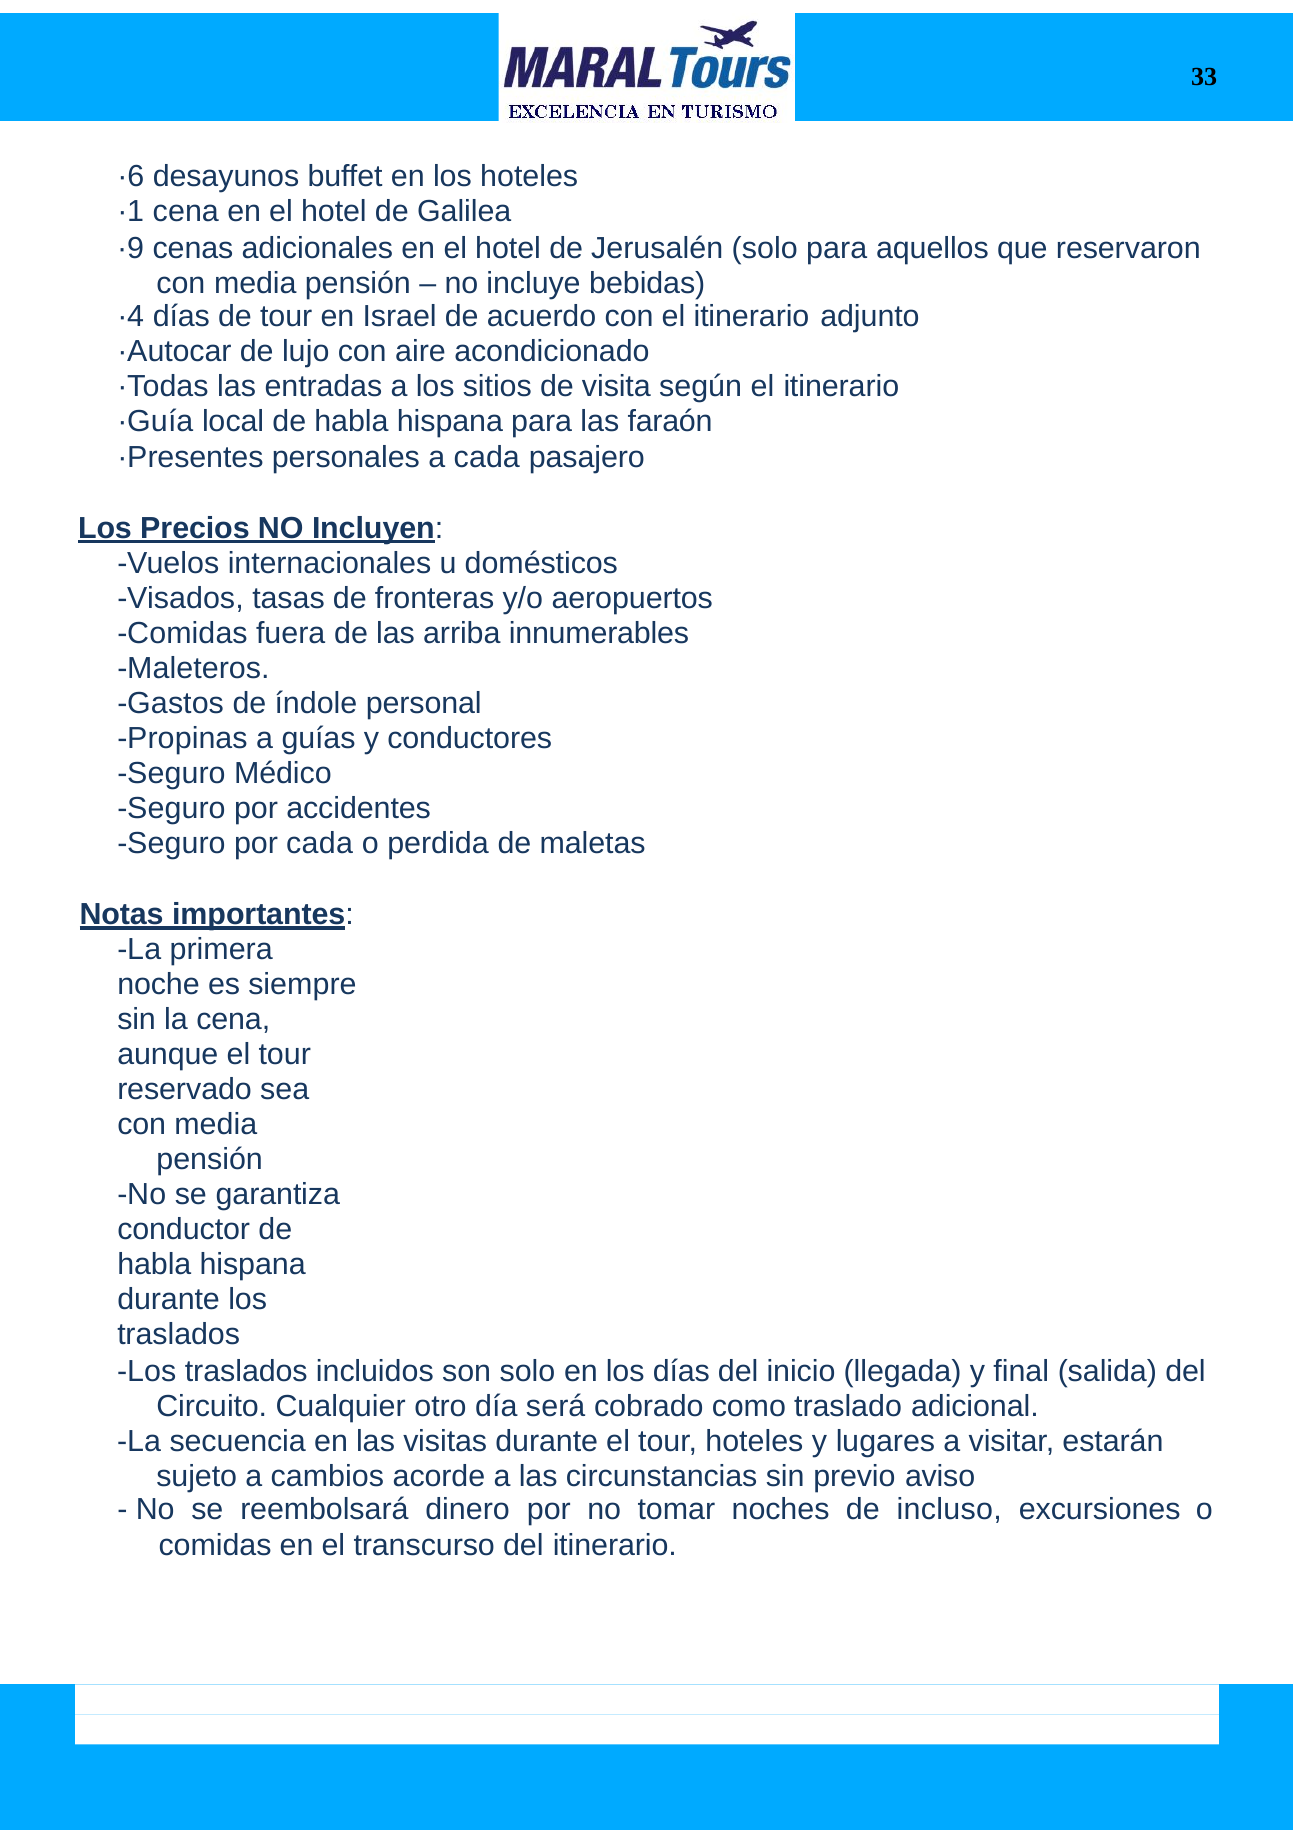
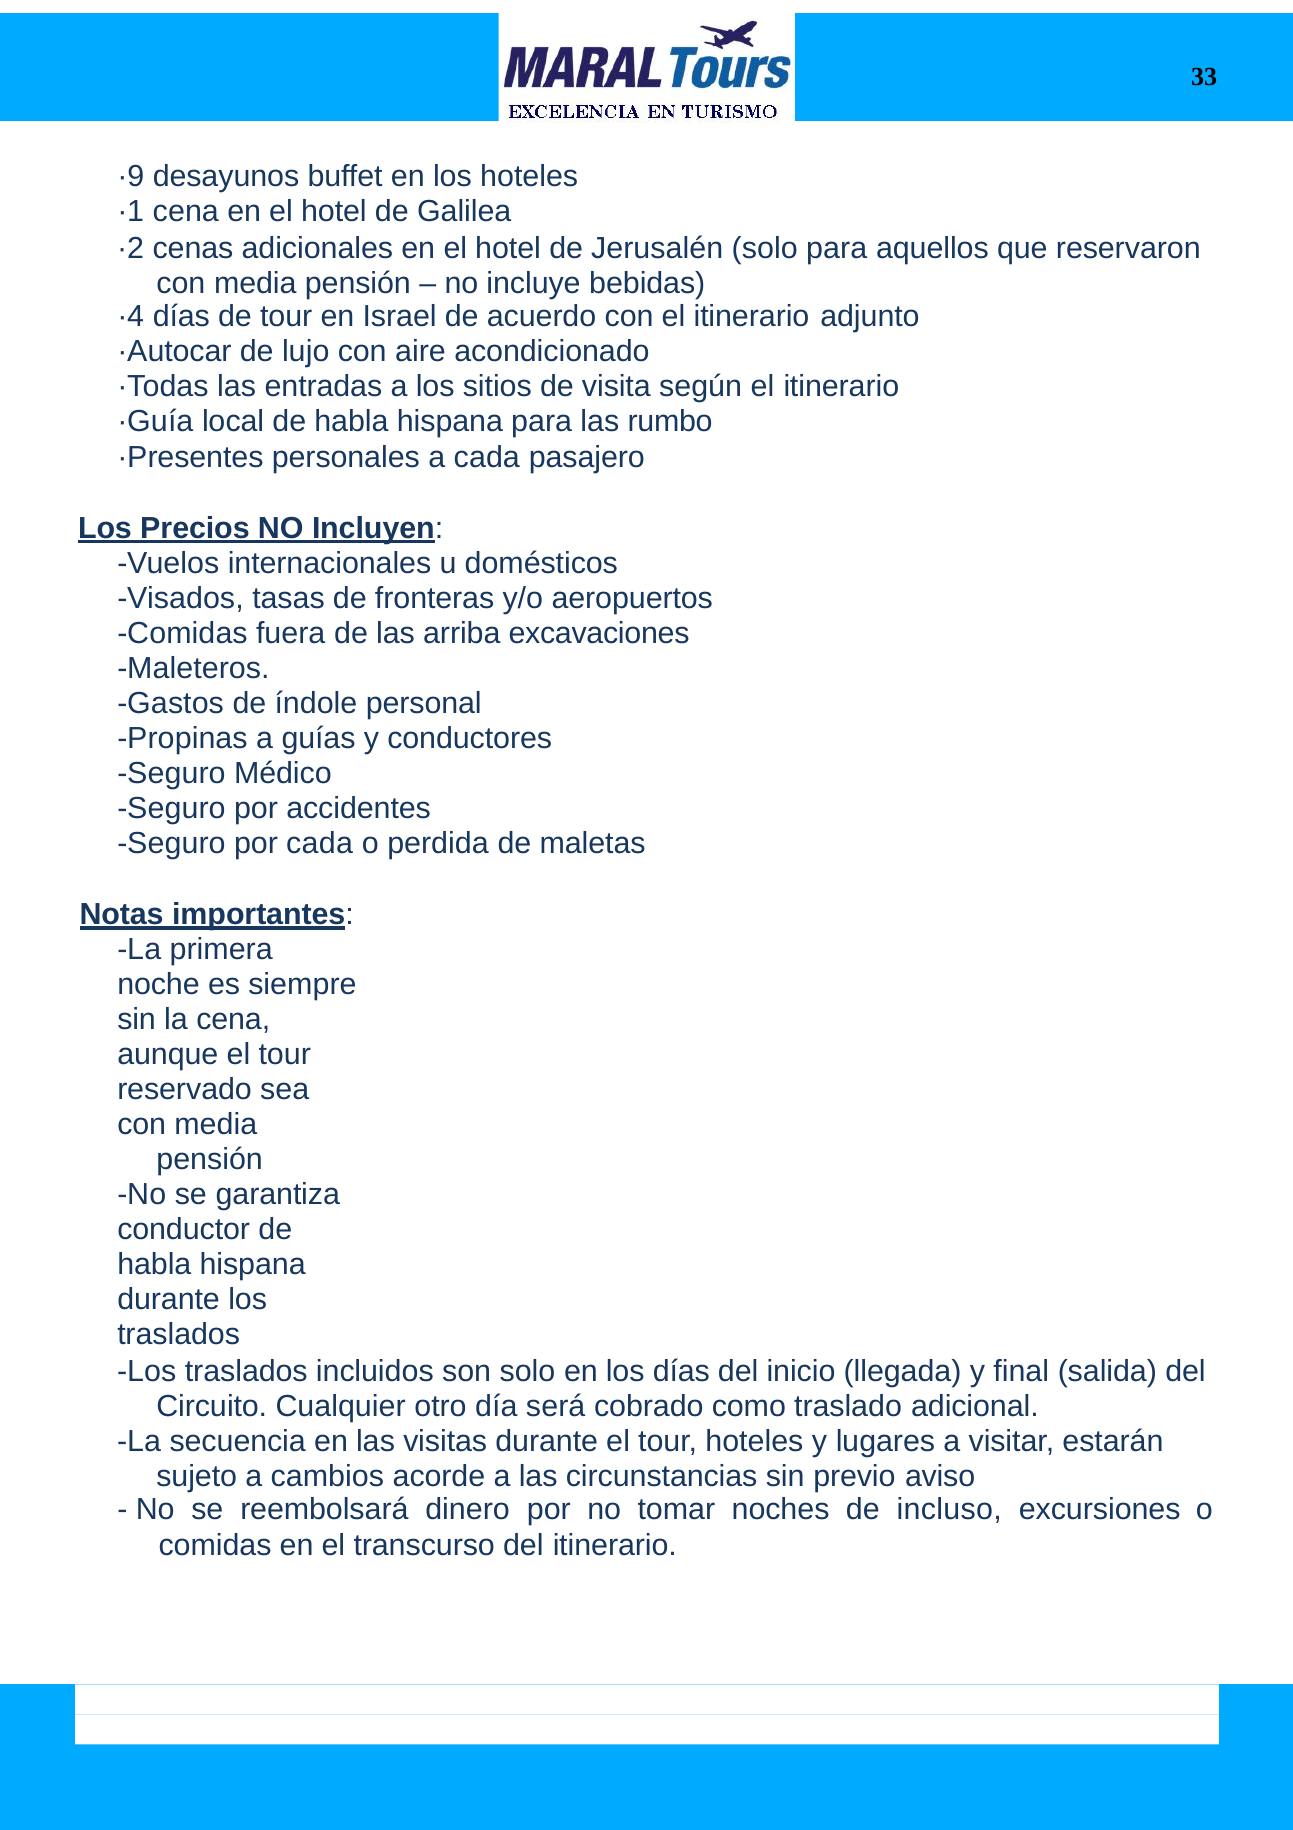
·6: ·6 -> ·9
·9: ·9 -> ·2
faraón: faraón -> rumbo
innumerables: innumerables -> excavaciones
